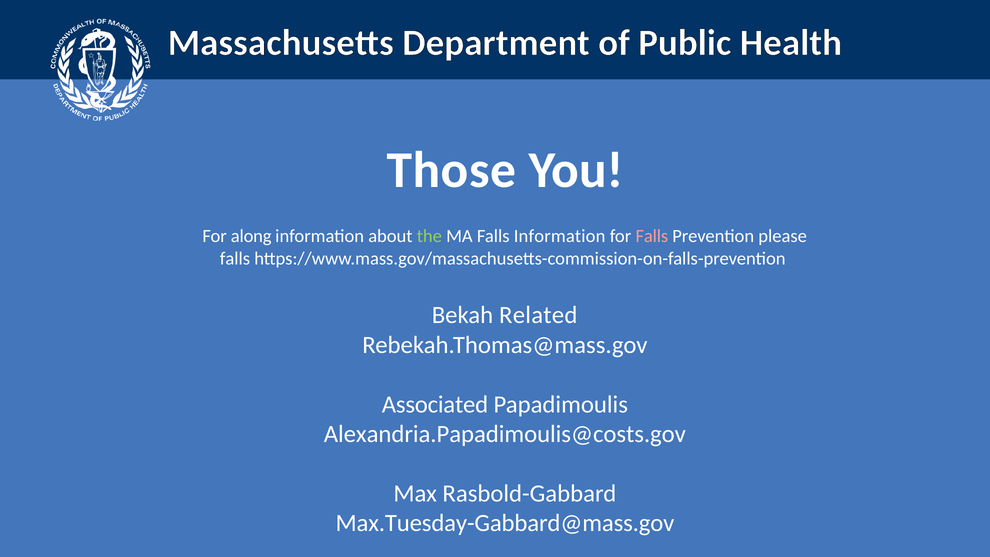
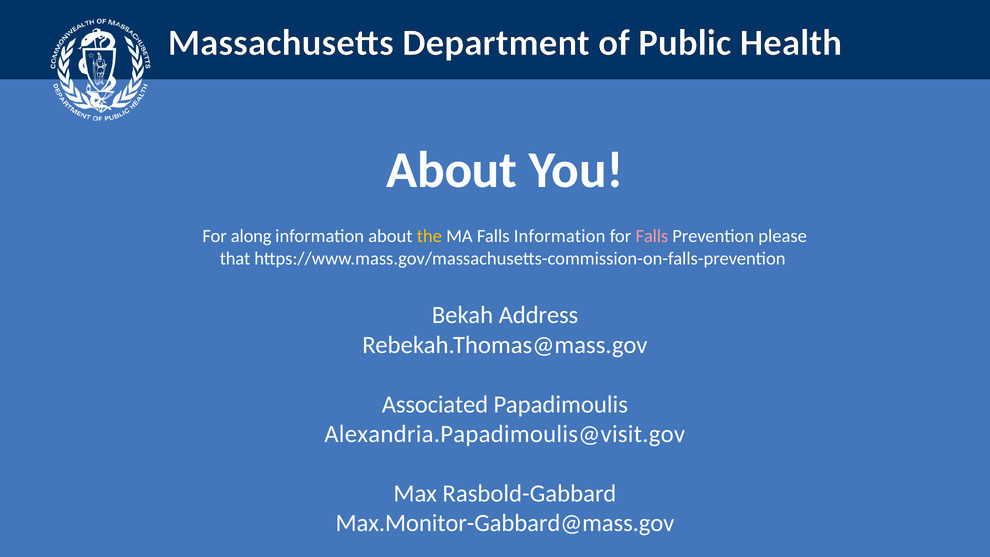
Those at (451, 170): Those -> About
the colour: light green -> yellow
falls at (235, 258): falls -> that
Related: Related -> Address
Alexandria.Papadimoulis@costs.gov: Alexandria.Papadimoulis@costs.gov -> Alexandria.Papadimoulis@visit.gov
Max.Tuesday-Gabbard@mass.gov: Max.Tuesday-Gabbard@mass.gov -> Max.Monitor-Gabbard@mass.gov
